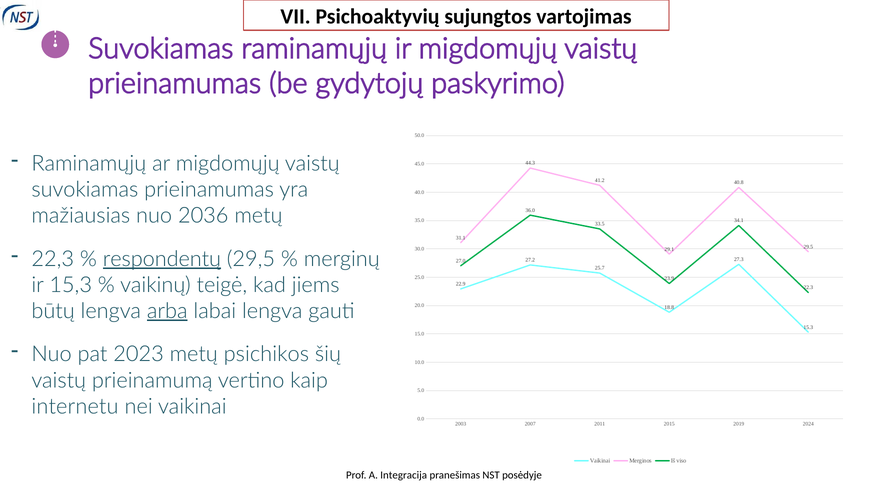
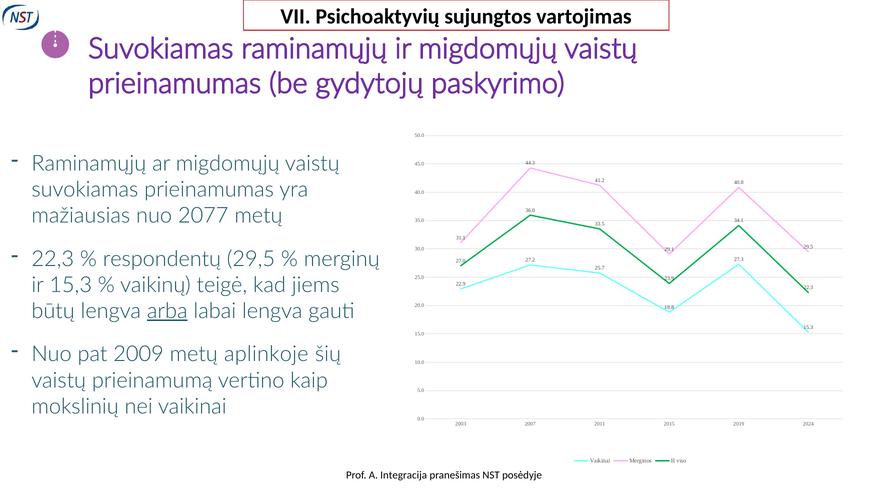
2036: 2036 -> 2077
respondentų underline: present -> none
2023: 2023 -> 2009
psichikos: psichikos -> aplinkoje
internetu: internetu -> mokslinių
